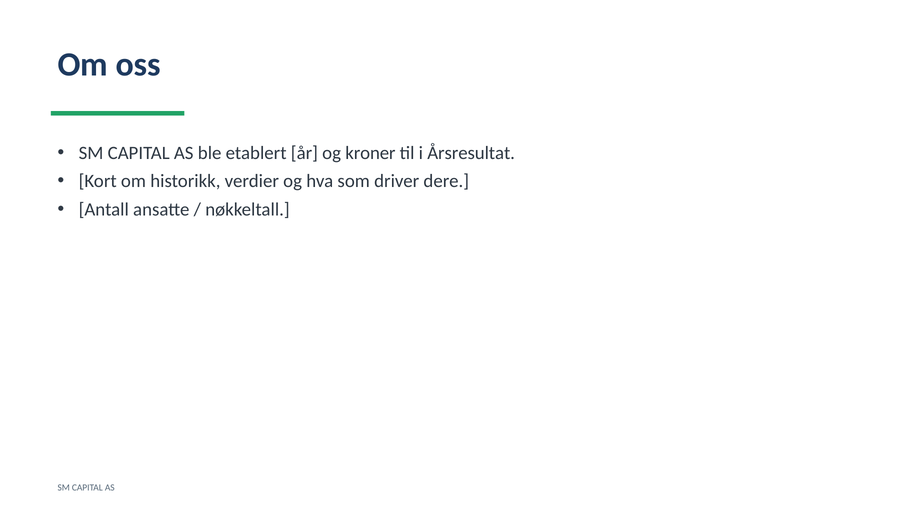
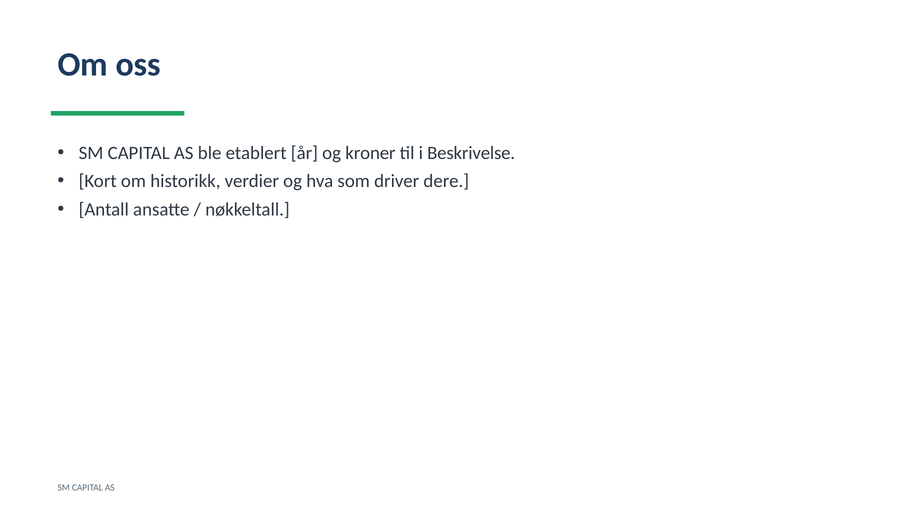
Årsresultat: Årsresultat -> Beskrivelse
